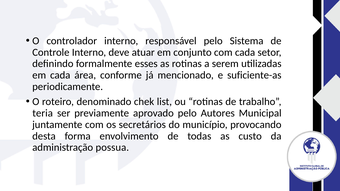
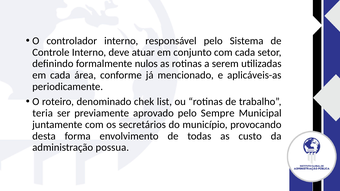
esses: esses -> nulos
suficiente-as: suficiente-as -> aplicáveis-as
Autores: Autores -> Sempre
